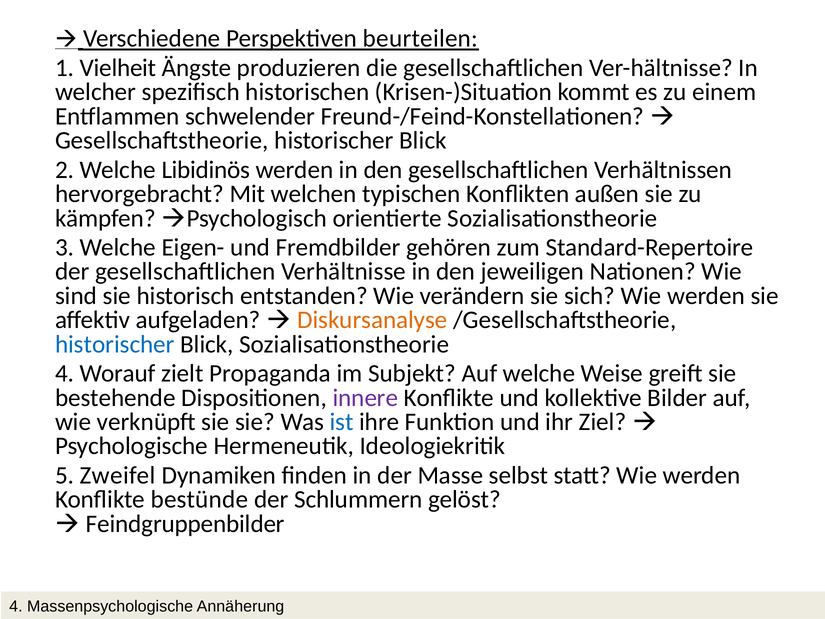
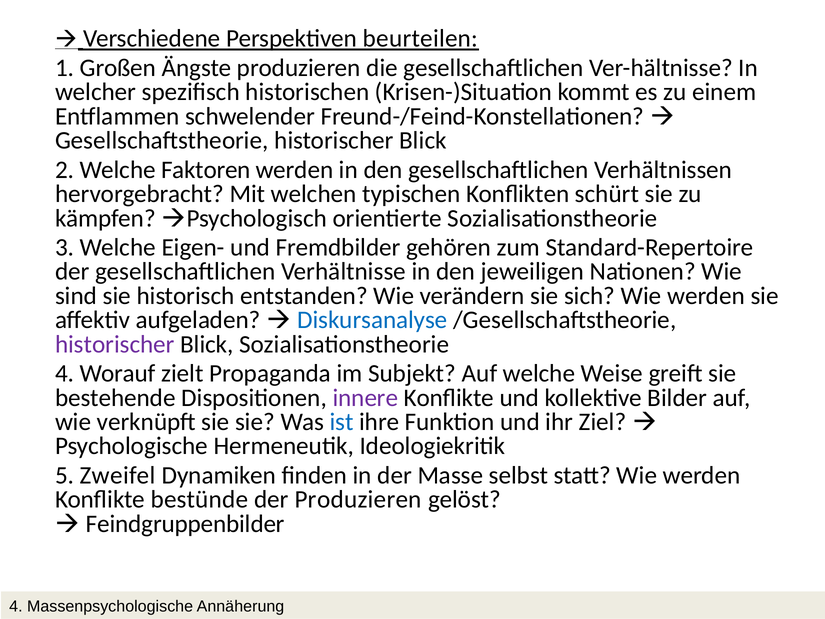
Vielheit: Vielheit -> Großen
Libidinös: Libidinös -> Faktoren
außen: außen -> schürt
Diskursanalyse colour: orange -> blue
historischer at (115, 344) colour: blue -> purple
der Schlummern: Schlummern -> Produzieren
